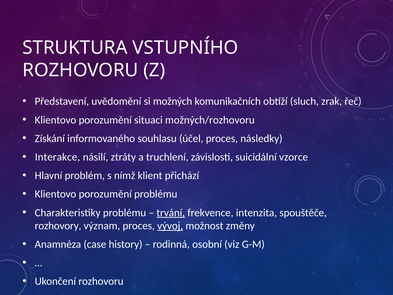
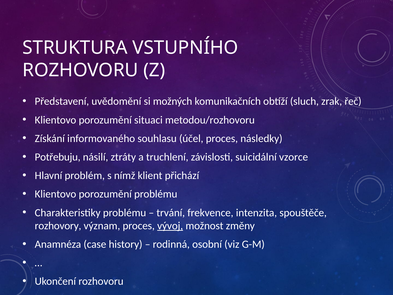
možných/rozhovoru: možných/rozhovoru -> metodou/rozhovoru
Interakce: Interakce -> Potřebuju
trvání underline: present -> none
